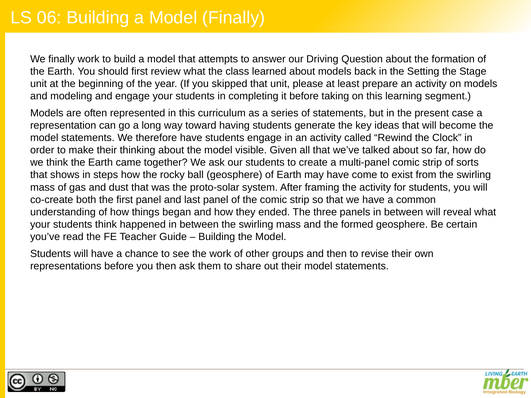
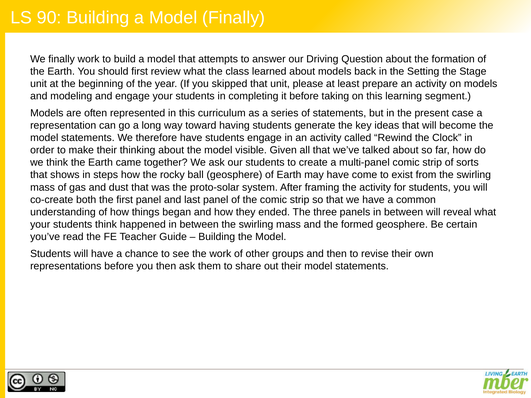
06: 06 -> 90
